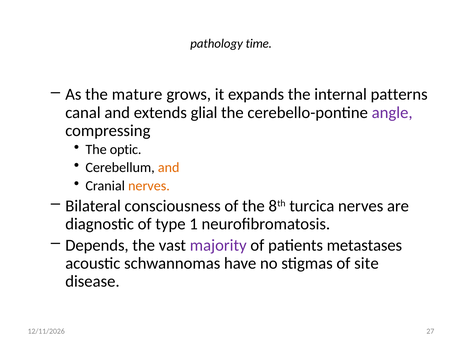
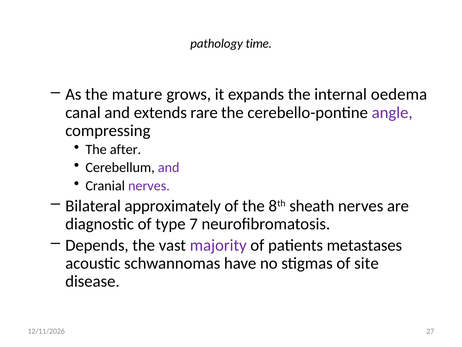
patterns: patterns -> oedema
glial: glial -> rare
optic: optic -> after
and at (169, 167) colour: orange -> purple
nerves at (149, 185) colour: orange -> purple
consciousness: consciousness -> approximately
turcica: turcica -> sheath
1: 1 -> 7
